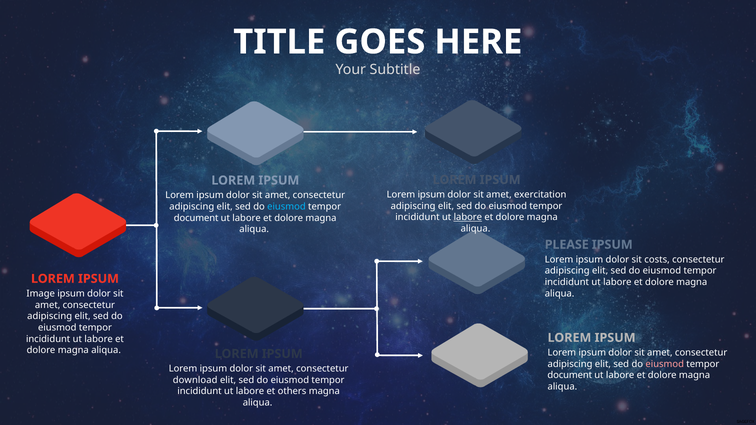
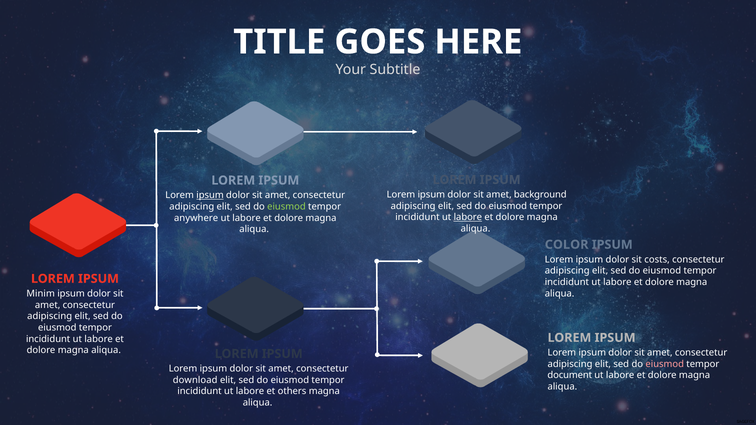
exercitation: exercitation -> background
ipsum at (210, 195) underline: none -> present
eiusmod at (286, 207) colour: light blue -> light green
document at (196, 218): document -> anywhere
PLEASE: PLEASE -> COLOR
Image: Image -> Minim
